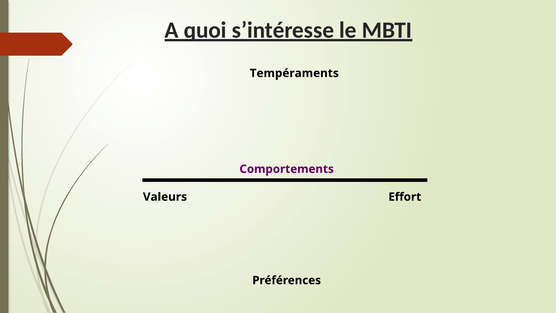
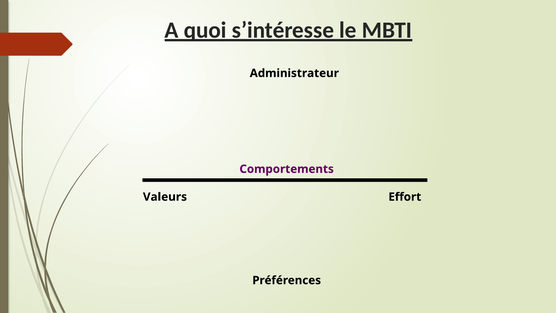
Tempéraments: Tempéraments -> Administrateur
